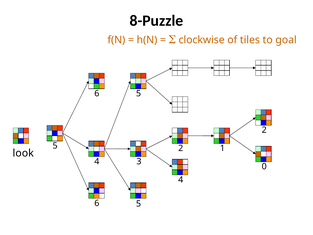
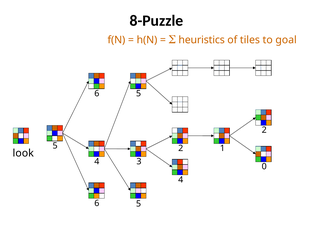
clockwise: clockwise -> heuristics
